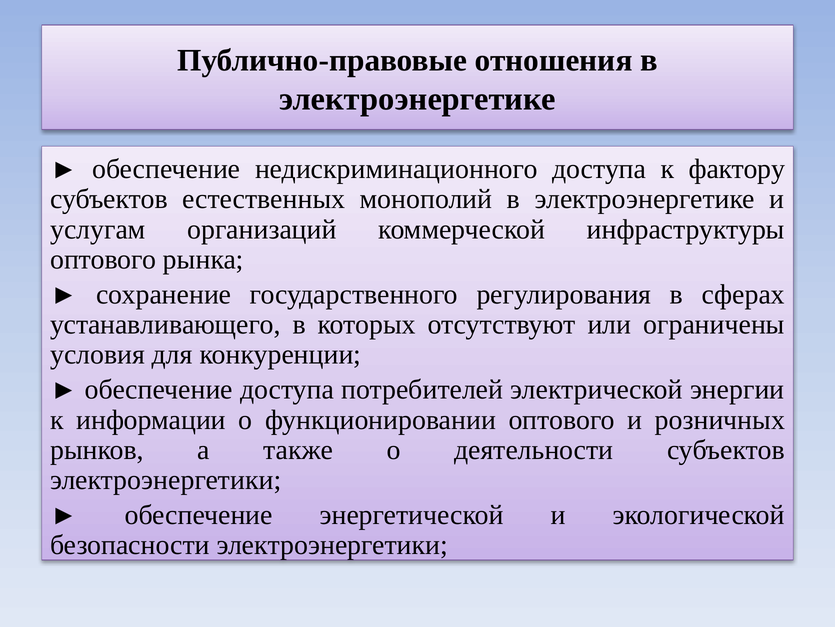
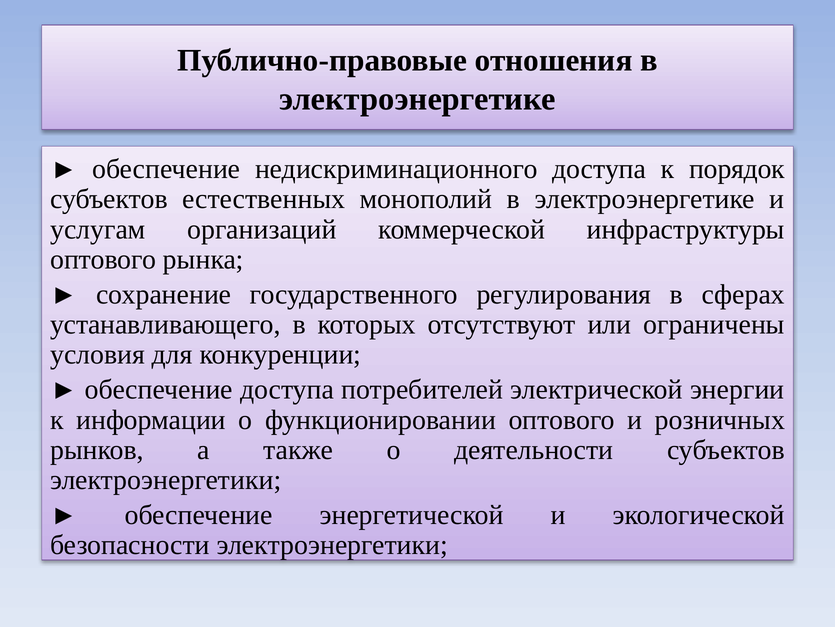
фактору: фактору -> порядок
